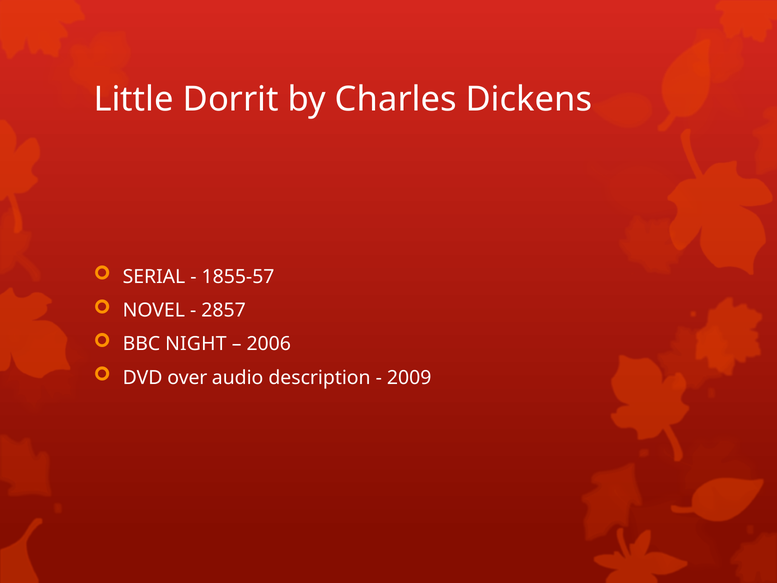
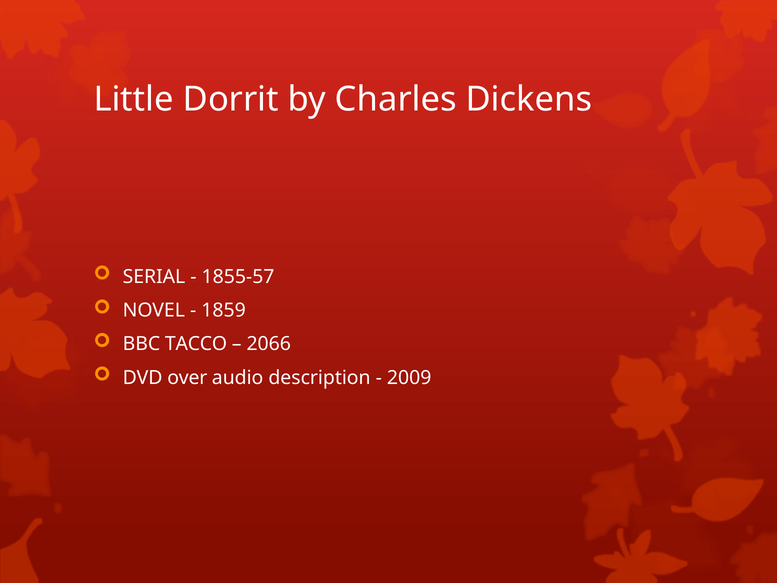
2857: 2857 -> 1859
NIGHT: NIGHT -> TACCO
2006: 2006 -> 2066
